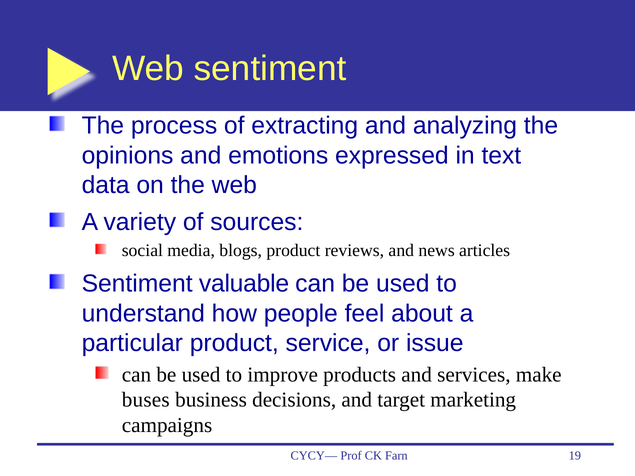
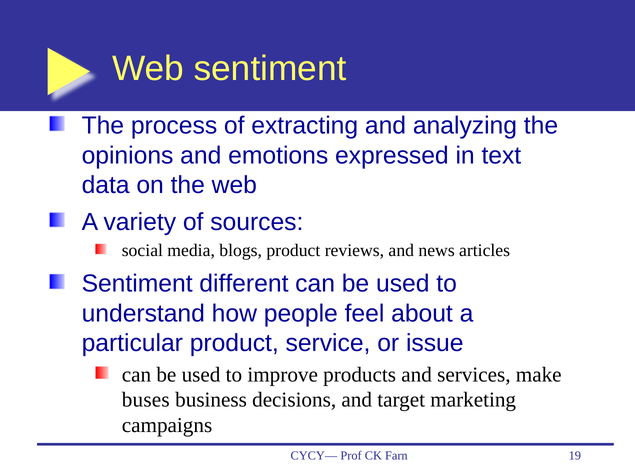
valuable: valuable -> different
